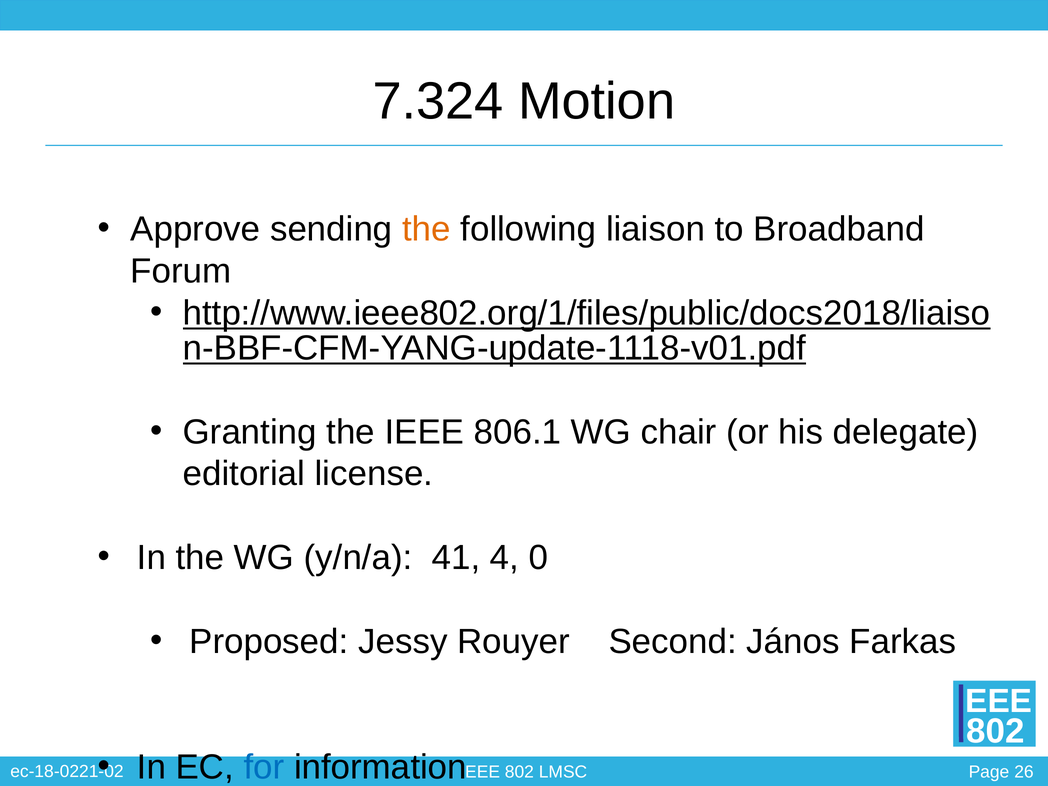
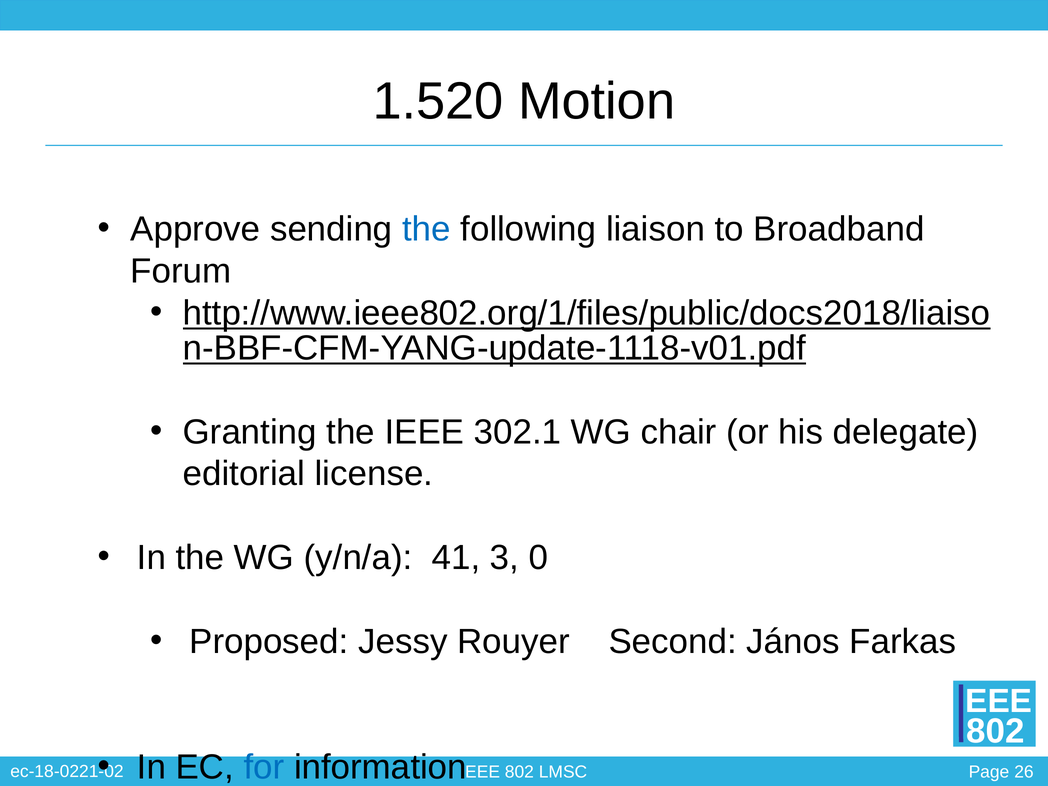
7.324: 7.324 -> 1.520
the at (426, 229) colour: orange -> blue
806.1: 806.1 -> 302.1
4: 4 -> 3
